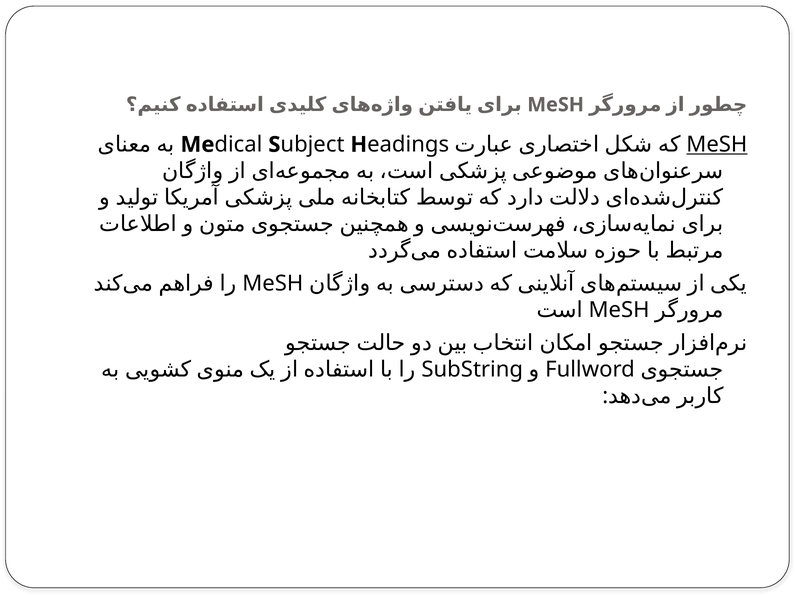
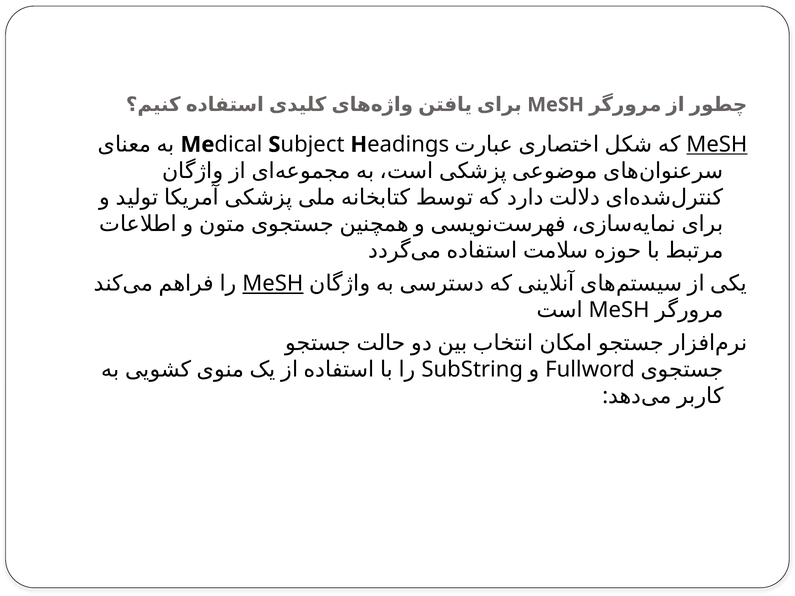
MeSH at (273, 284) underline: none -> present
